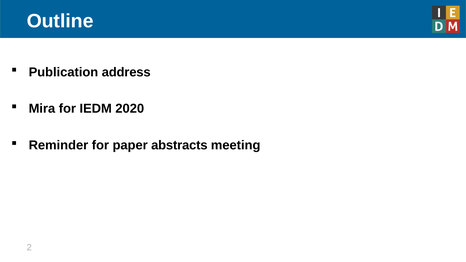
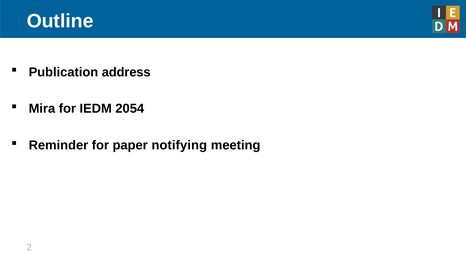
2020: 2020 -> 2054
abstracts: abstracts -> notifying
